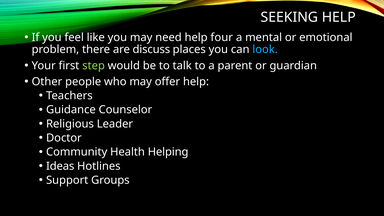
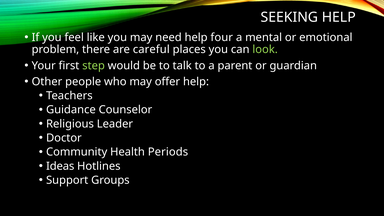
discuss: discuss -> careful
look colour: light blue -> light green
Helping: Helping -> Periods
